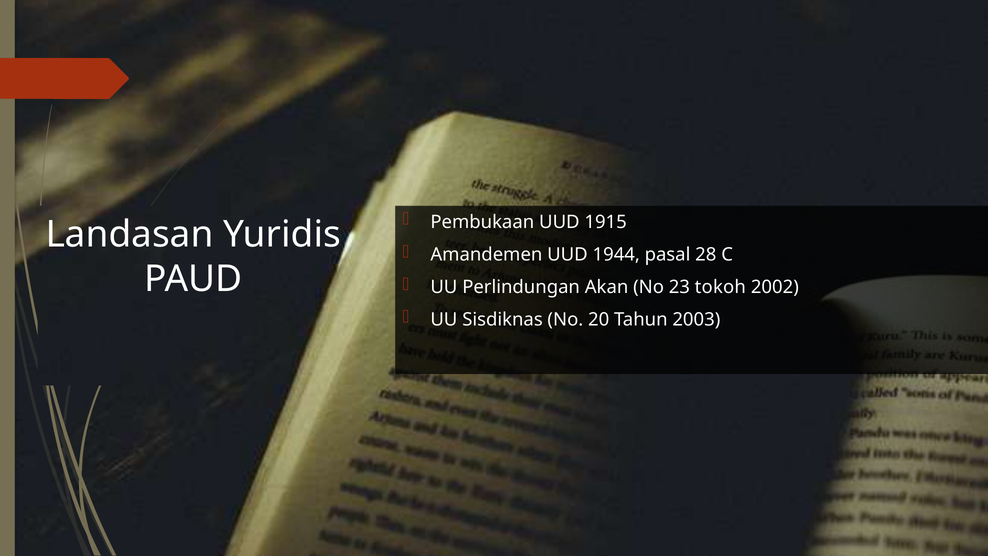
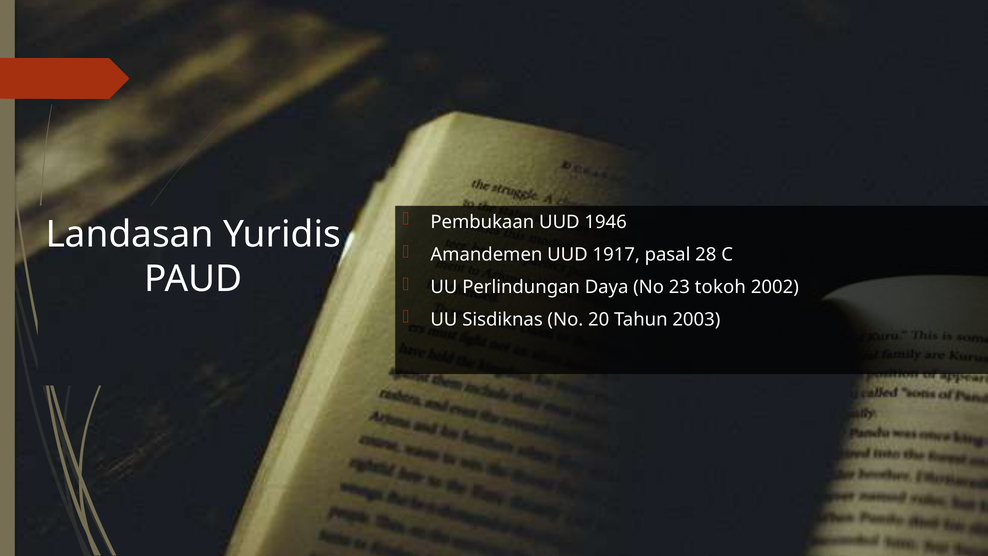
1915: 1915 -> 1946
1944: 1944 -> 1917
Akan: Akan -> Daya
